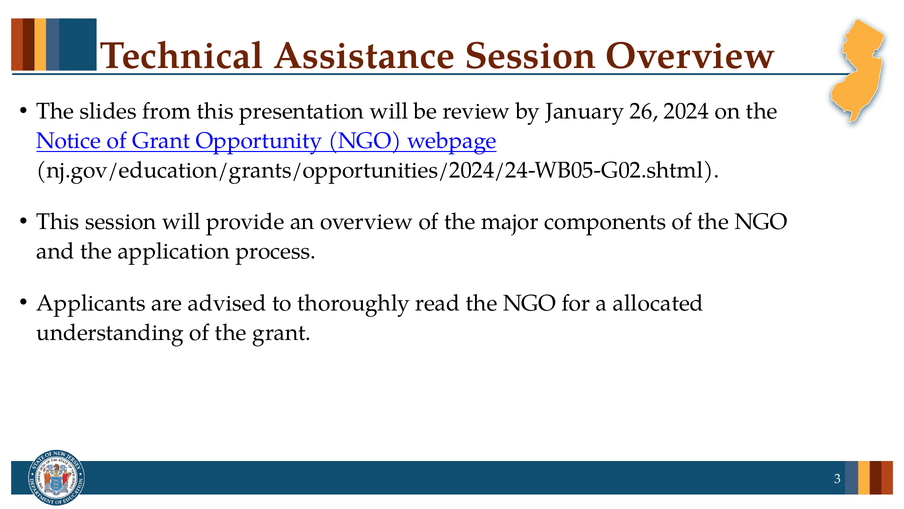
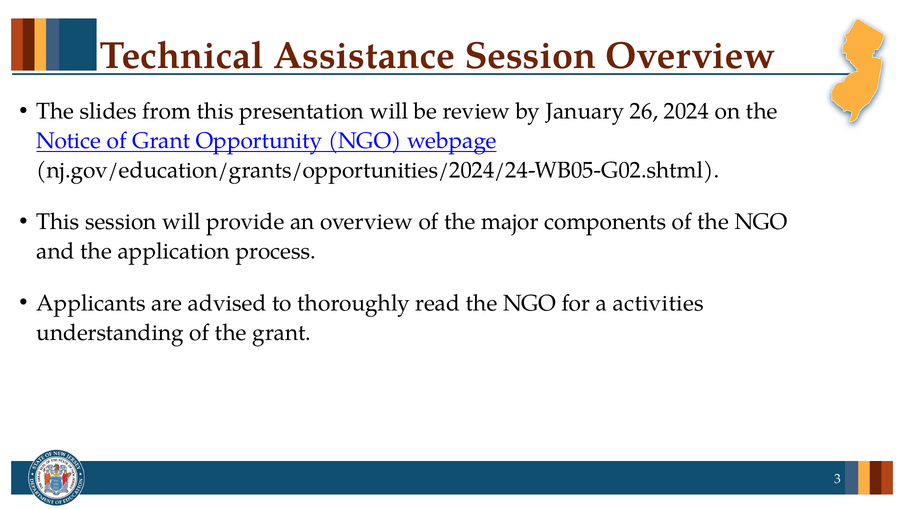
allocated: allocated -> activities
